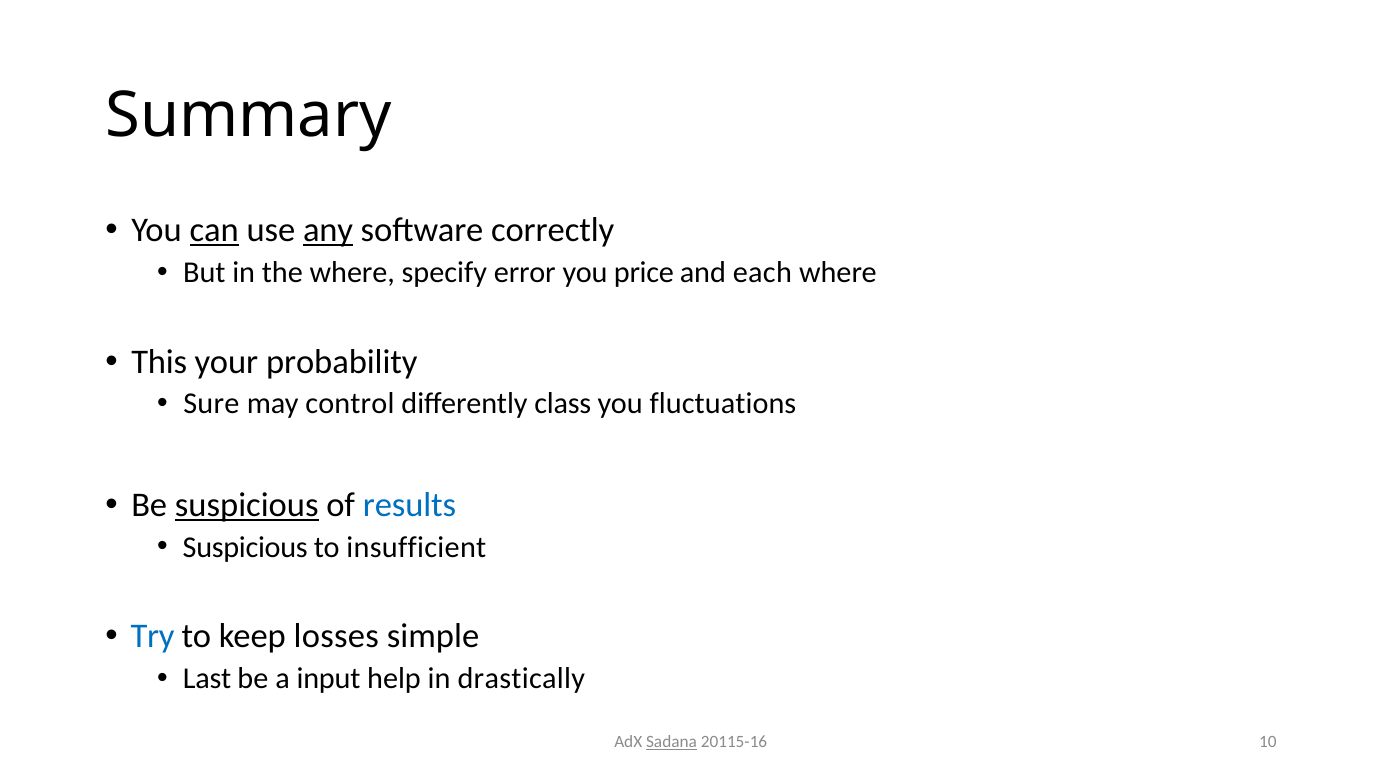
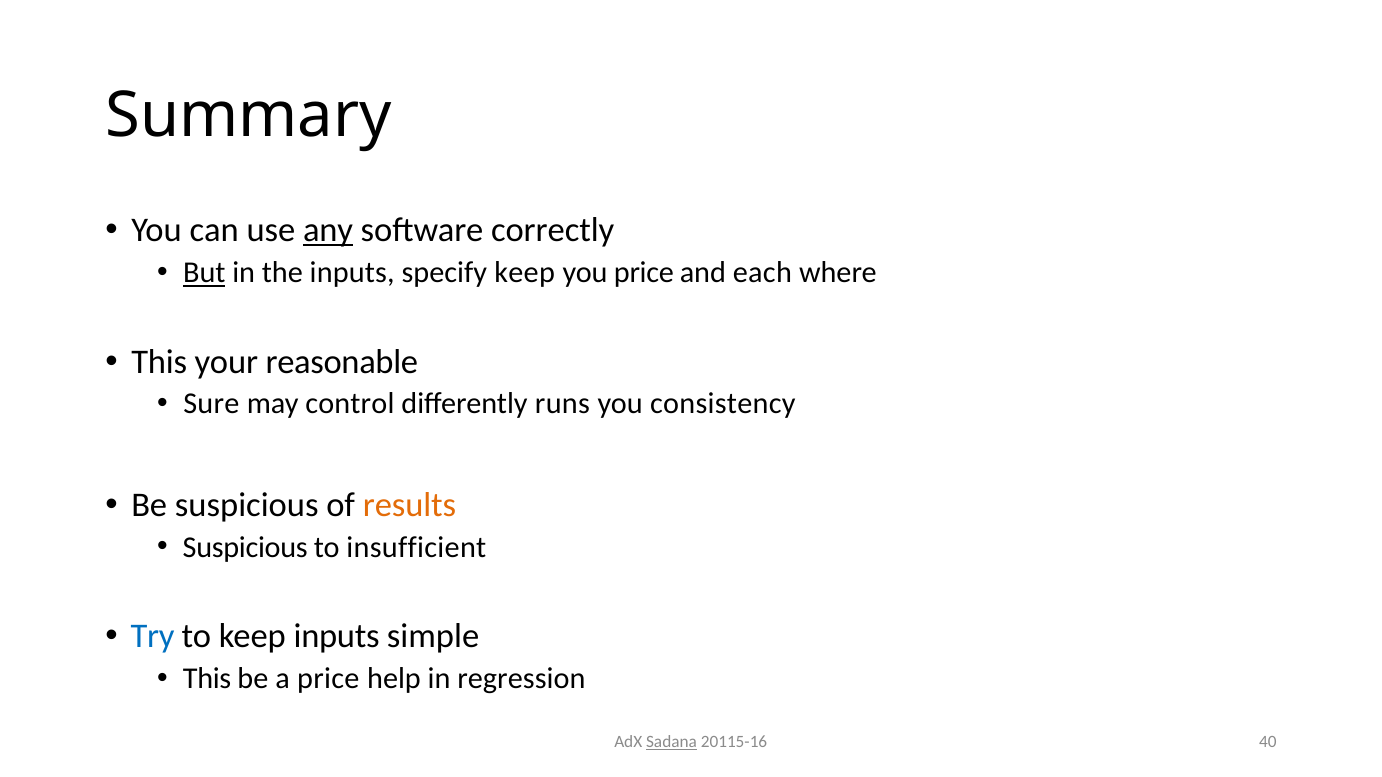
can underline: present -> none
But underline: none -> present
the where: where -> inputs
specify error: error -> keep
probability: probability -> reasonable
class: class -> runs
fluctuations: fluctuations -> consistency
suspicious at (247, 505) underline: present -> none
results colour: blue -> orange
keep losses: losses -> inputs
Last at (207, 679): Last -> This
a input: input -> price
drastically: drastically -> regression
10: 10 -> 40
